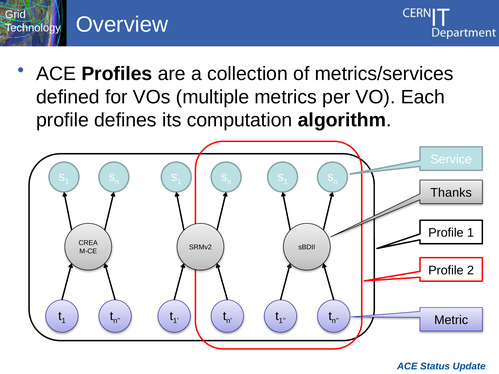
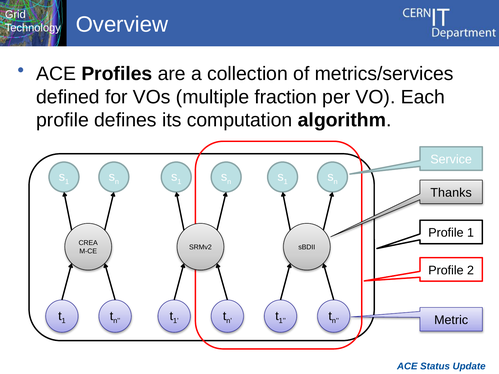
metrics: metrics -> fraction
